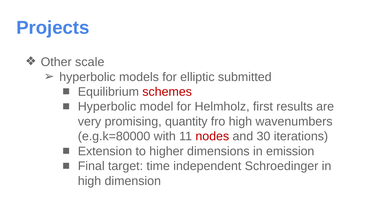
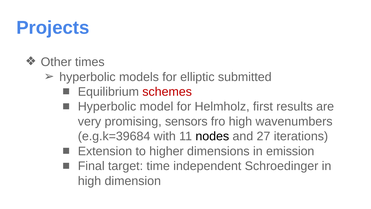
scale: scale -> times
quantity: quantity -> sensors
e.g.k=80000: e.g.k=80000 -> e.g.k=39684
nodes colour: red -> black
30: 30 -> 27
